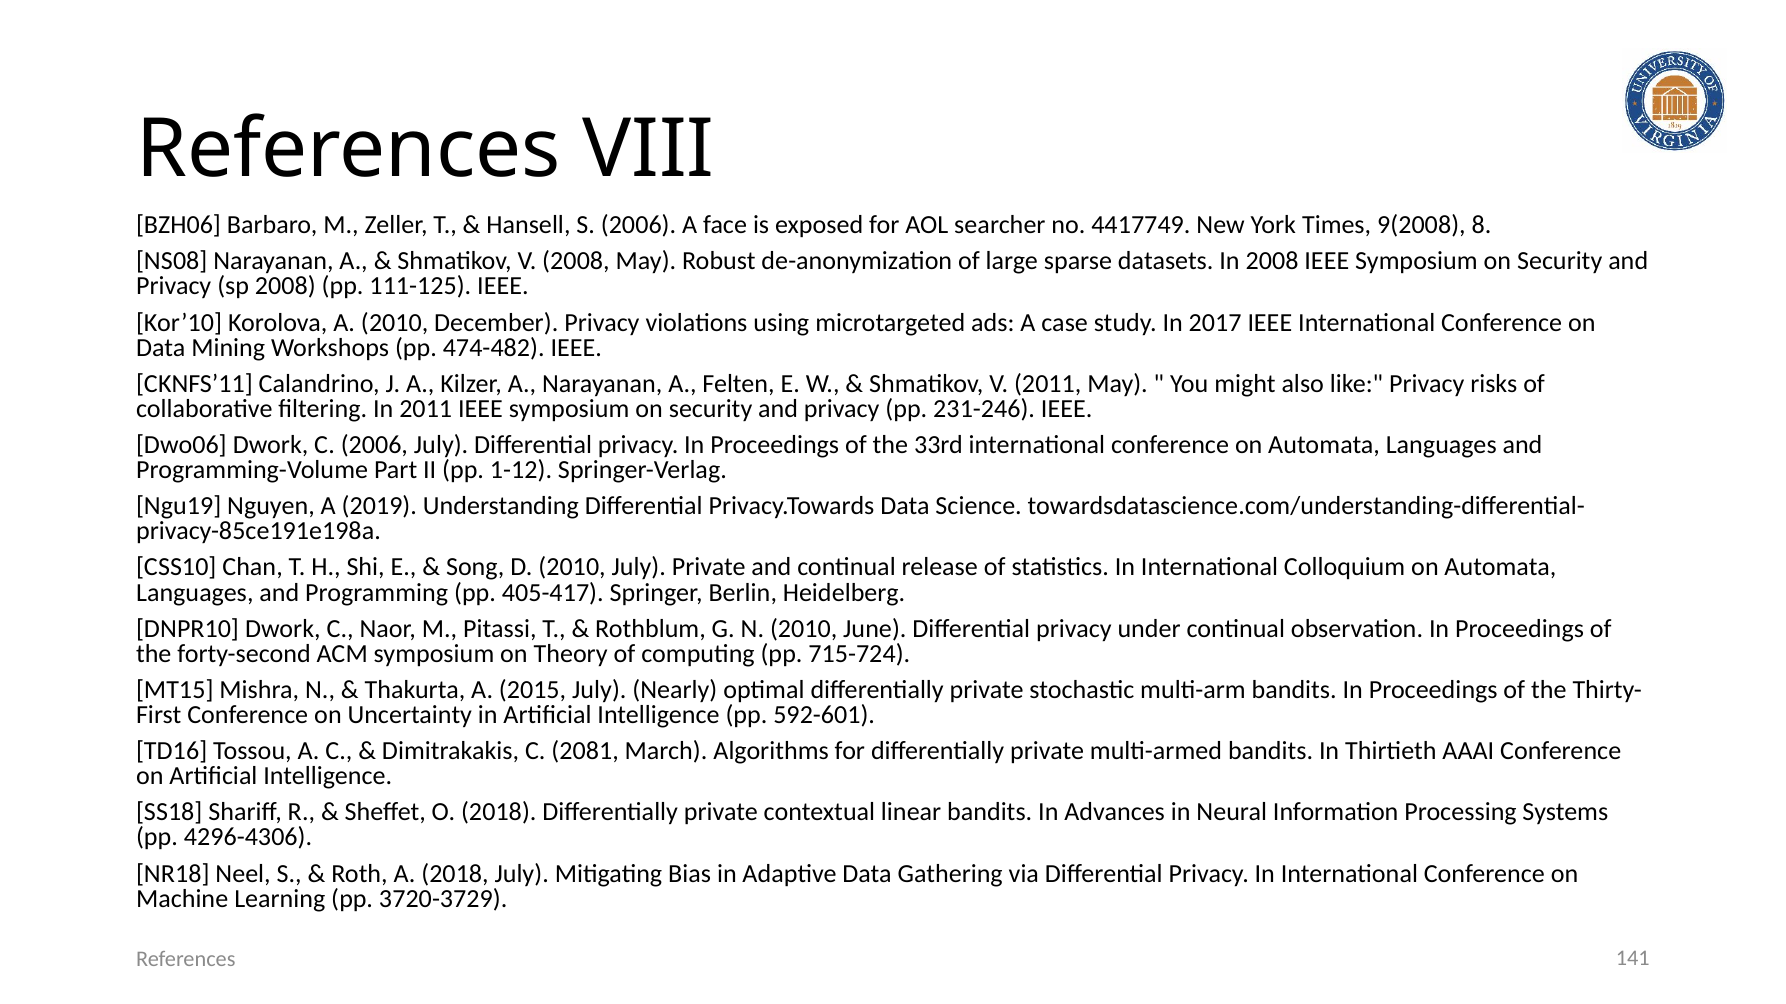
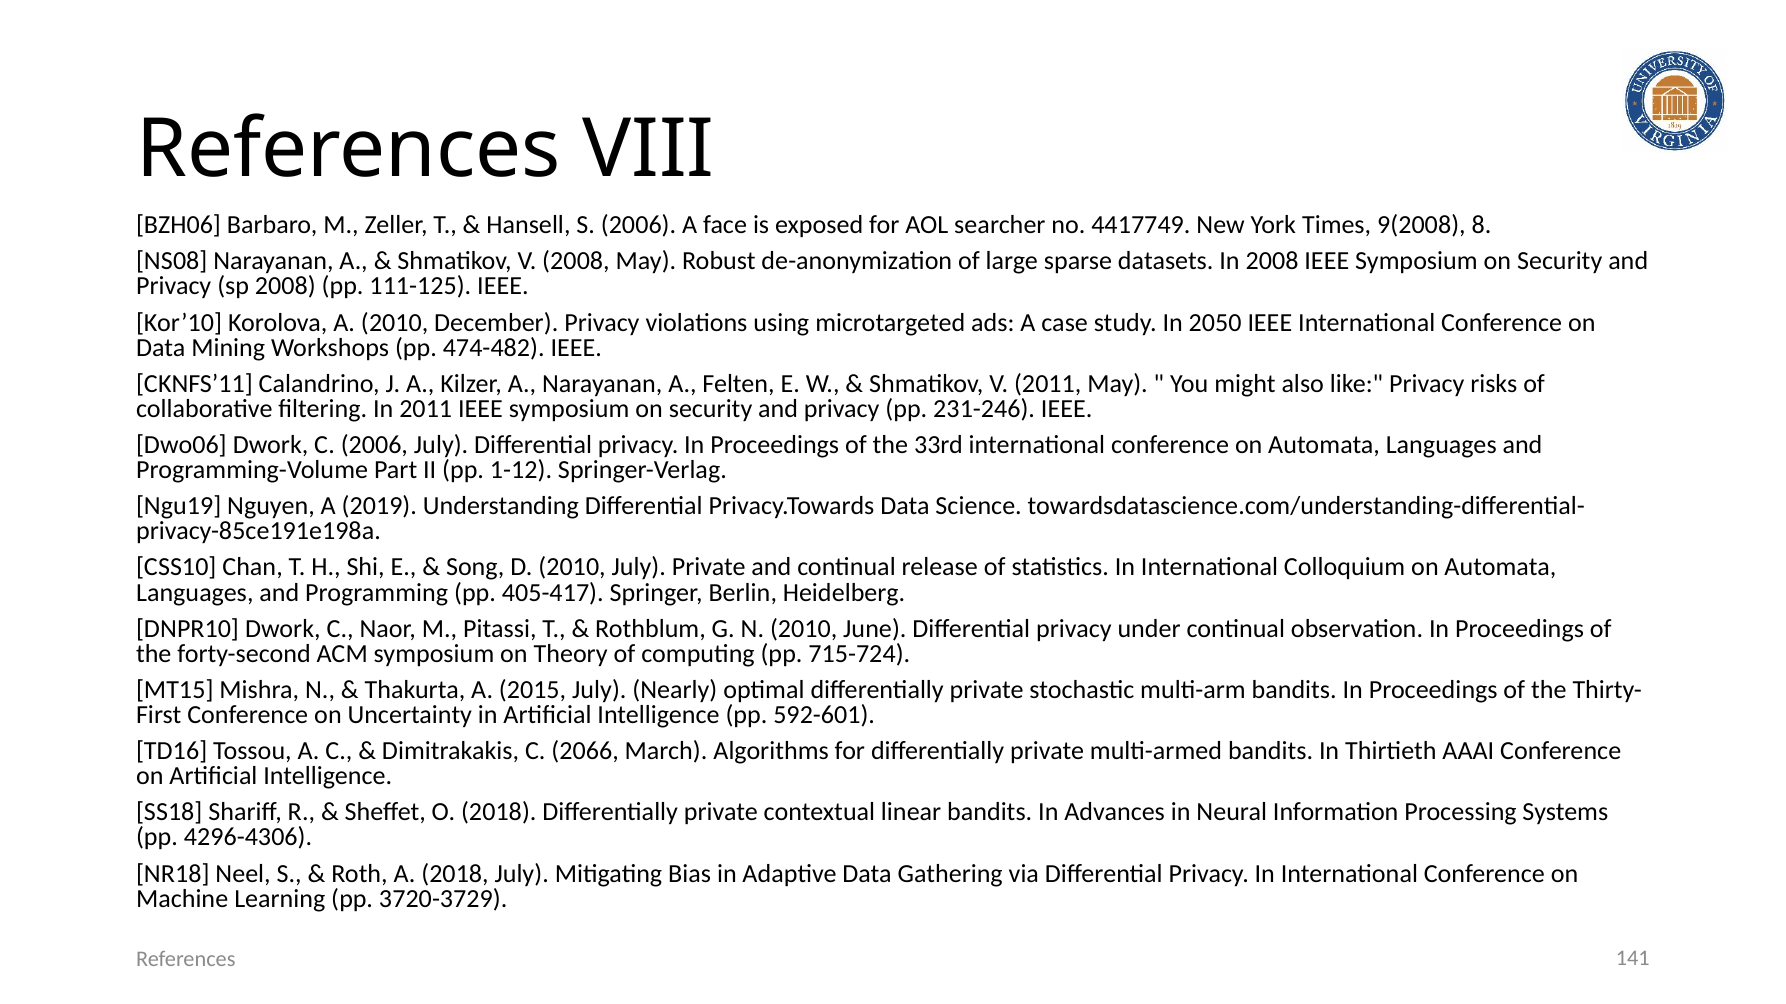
2017: 2017 -> 2050
2081: 2081 -> 2066
